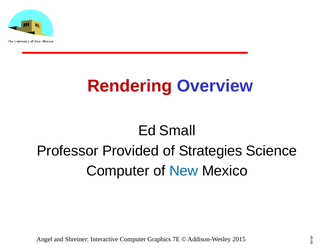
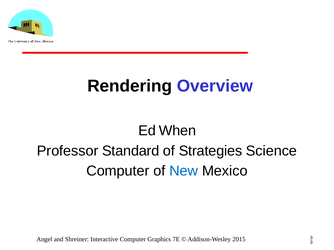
Rendering colour: red -> black
Small: Small -> When
Provided: Provided -> Standard
